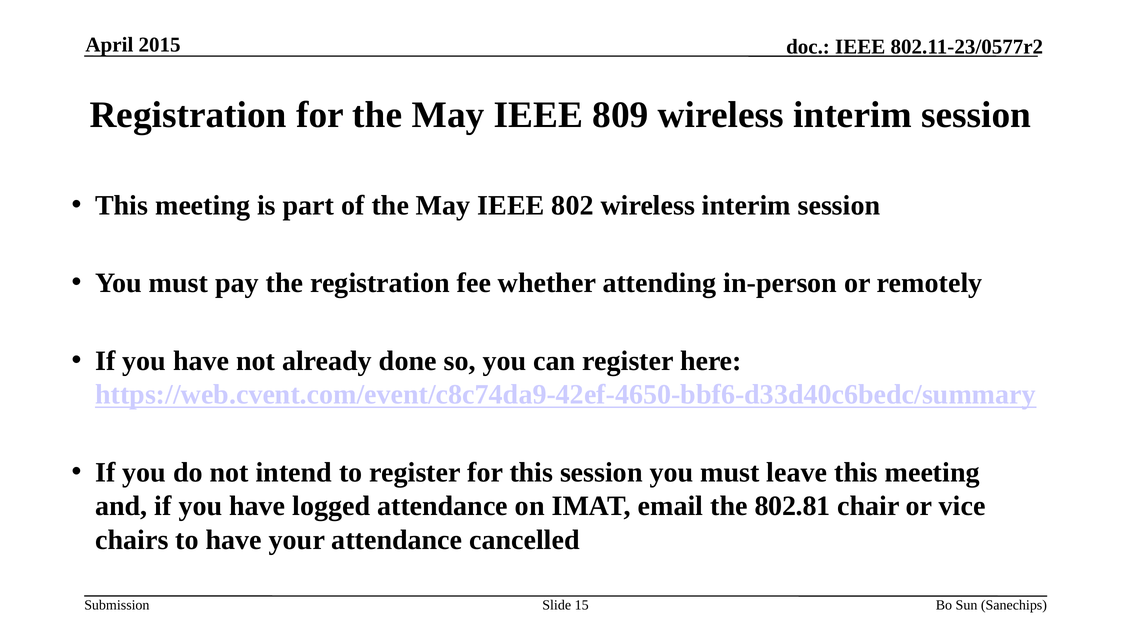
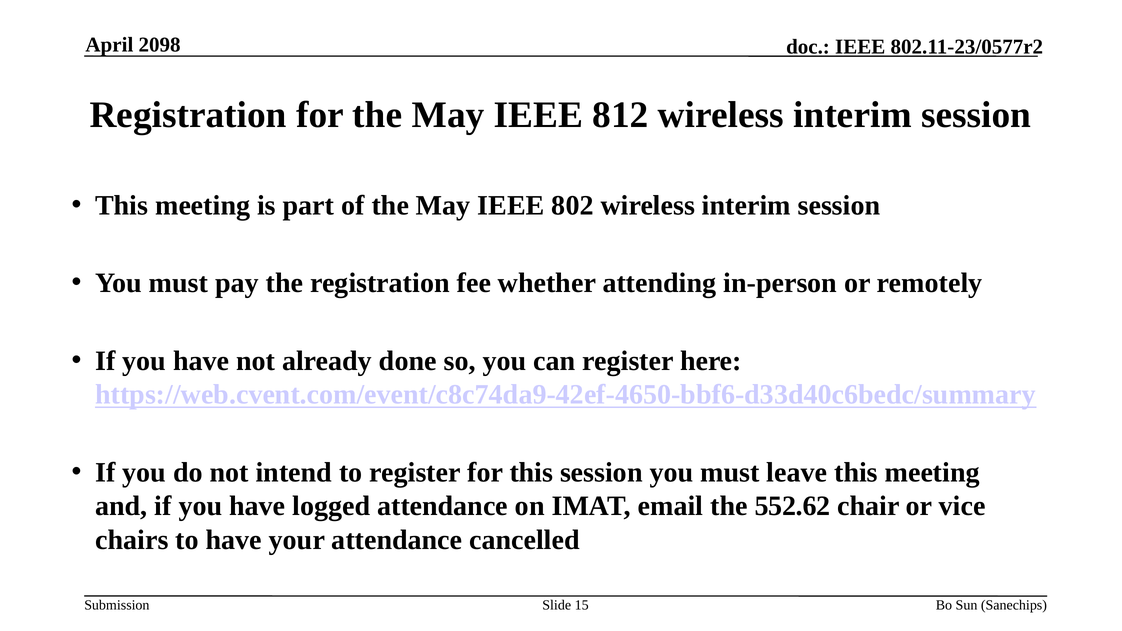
2015: 2015 -> 2098
809: 809 -> 812
802.81: 802.81 -> 552.62
